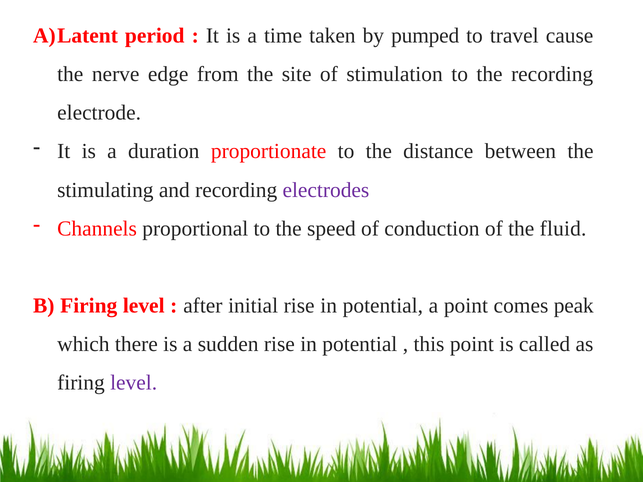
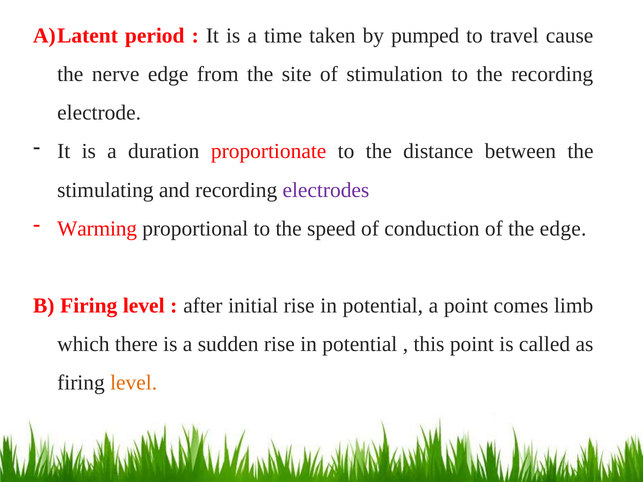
Channels: Channels -> Warming
the fluid: fluid -> edge
peak: peak -> limb
level at (134, 383) colour: purple -> orange
